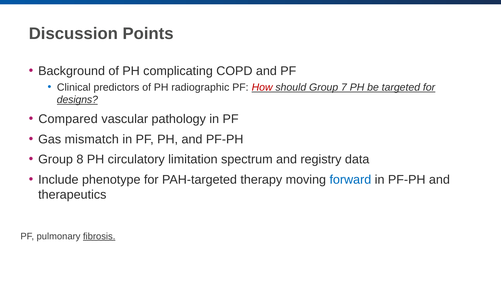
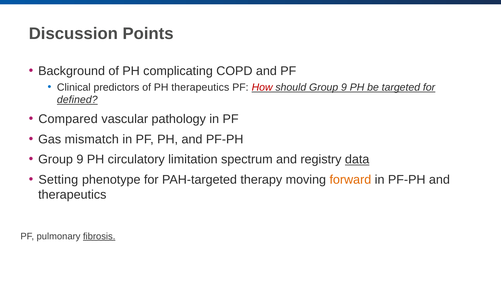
PH radiographic: radiographic -> therapeutics
should Group 7: 7 -> 9
designs: designs -> defined
8 at (80, 159): 8 -> 9
data underline: none -> present
Include: Include -> Setting
forward colour: blue -> orange
